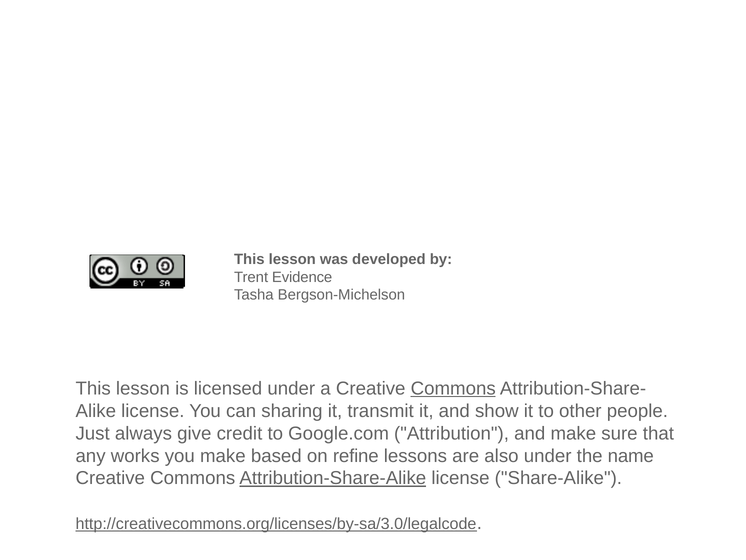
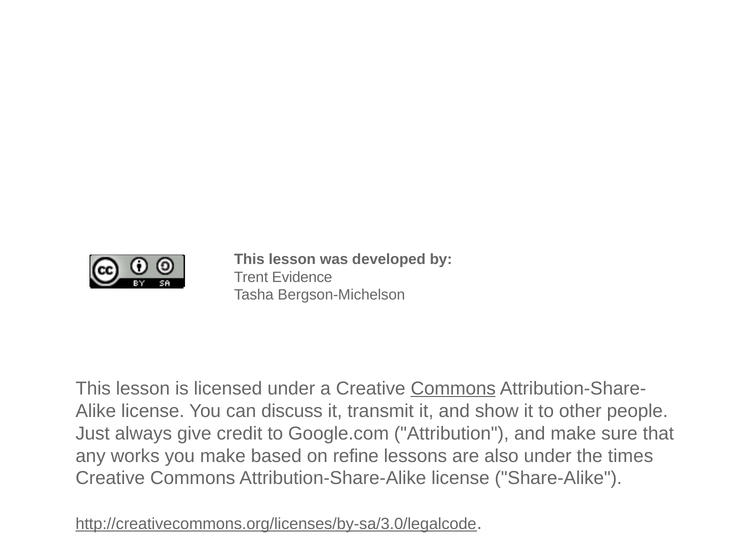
sharing: sharing -> discuss
name: name -> times
Attribution-Share-Alike underline: present -> none
